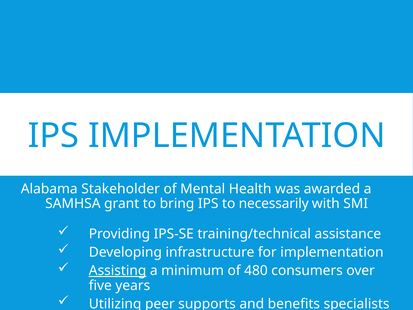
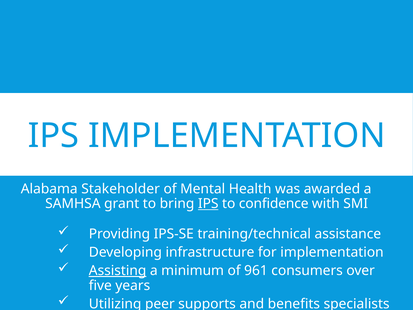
IPS at (208, 204) underline: none -> present
necessarily: necessarily -> confidence
480: 480 -> 961
